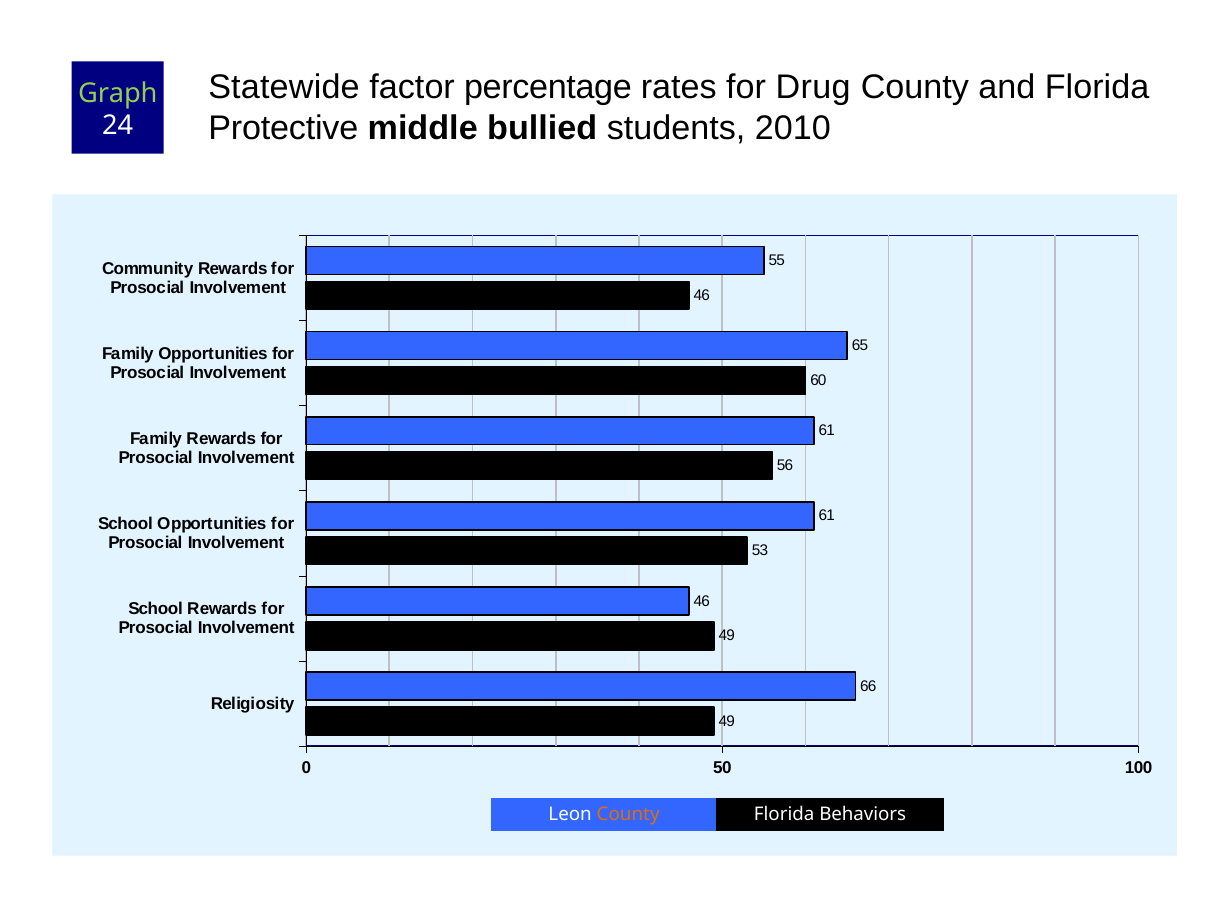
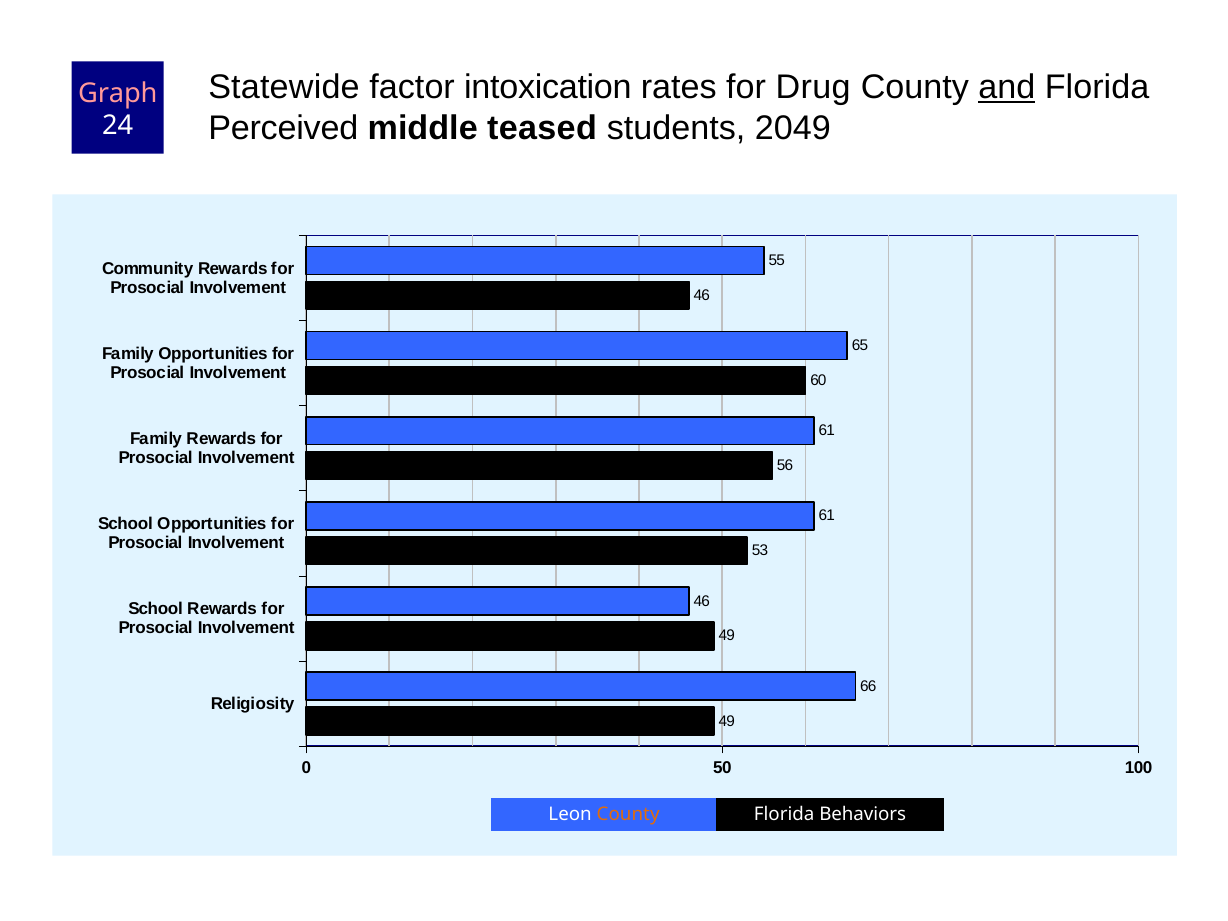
percentage: percentage -> intoxication
and underline: none -> present
Graph colour: light green -> pink
Protective: Protective -> Perceived
bullied: bullied -> teased
2010: 2010 -> 2049
